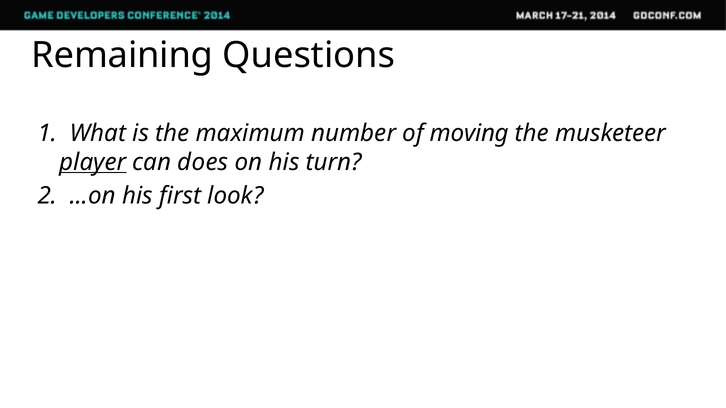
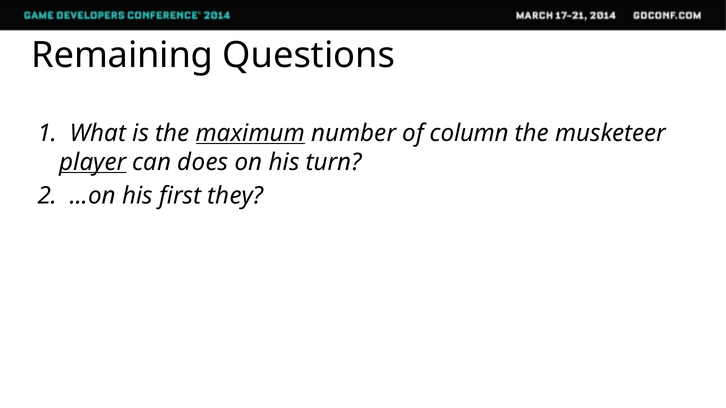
maximum underline: none -> present
moving: moving -> column
look: look -> they
